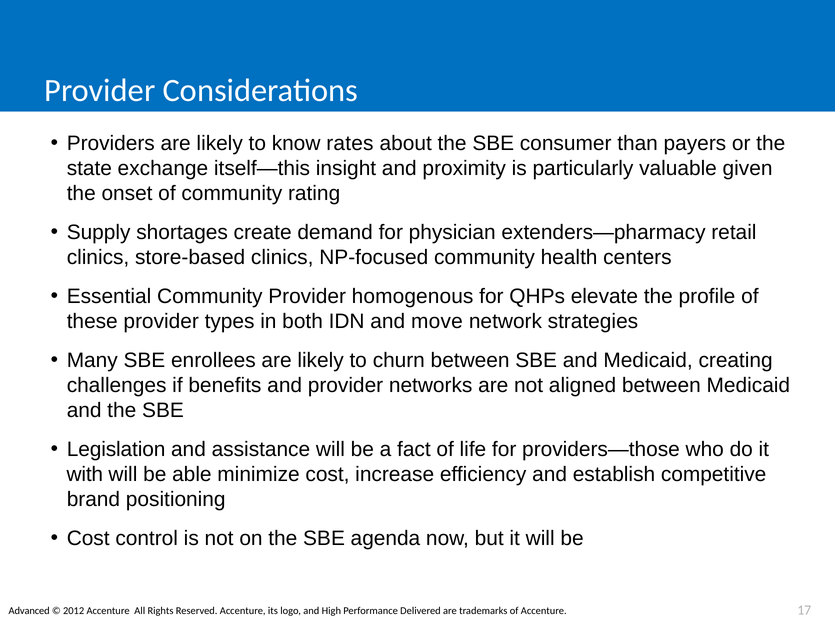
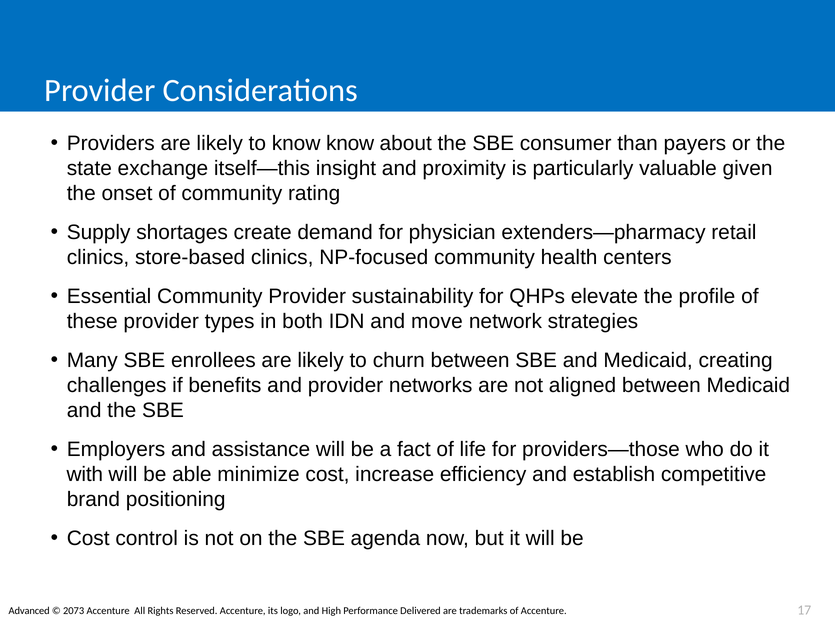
know rates: rates -> know
homogenous: homogenous -> sustainability
Legislation: Legislation -> Employers
2012: 2012 -> 2073
